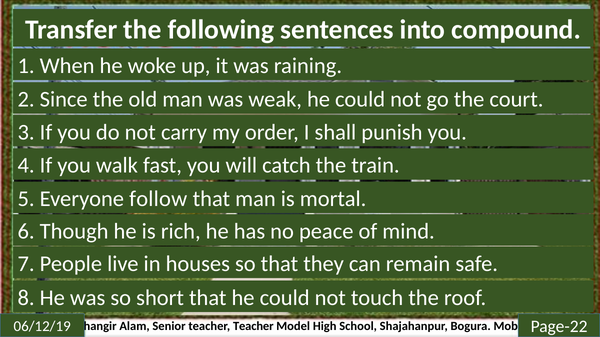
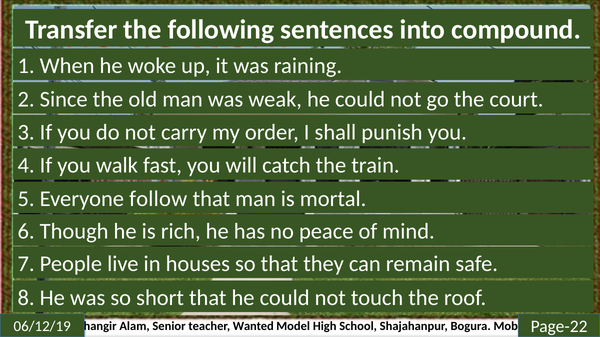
teacher Teacher: Teacher -> Wanted
